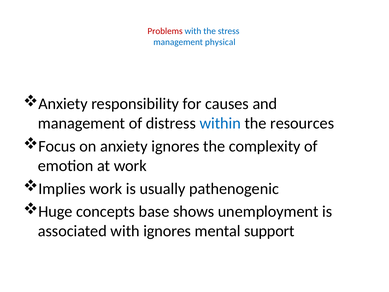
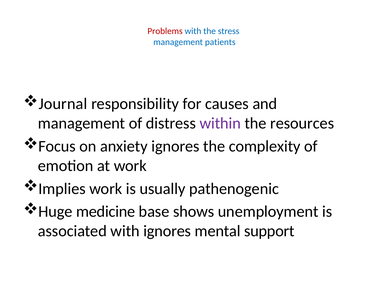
physical: physical -> patients
Anxiety at (63, 104): Anxiety -> Journal
within colour: blue -> purple
concepts: concepts -> medicine
